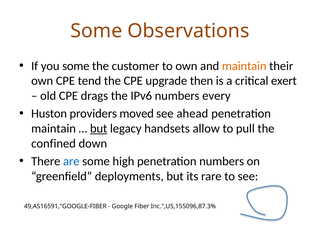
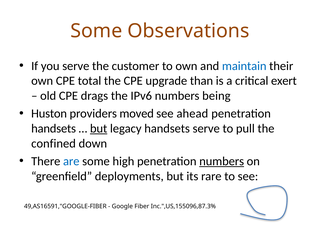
you some: some -> serve
maintain at (244, 66) colour: orange -> blue
tend: tend -> total
then: then -> than
every: every -> being
maintain at (54, 129): maintain -> handsets
handsets allow: allow -> serve
numbers at (222, 161) underline: none -> present
